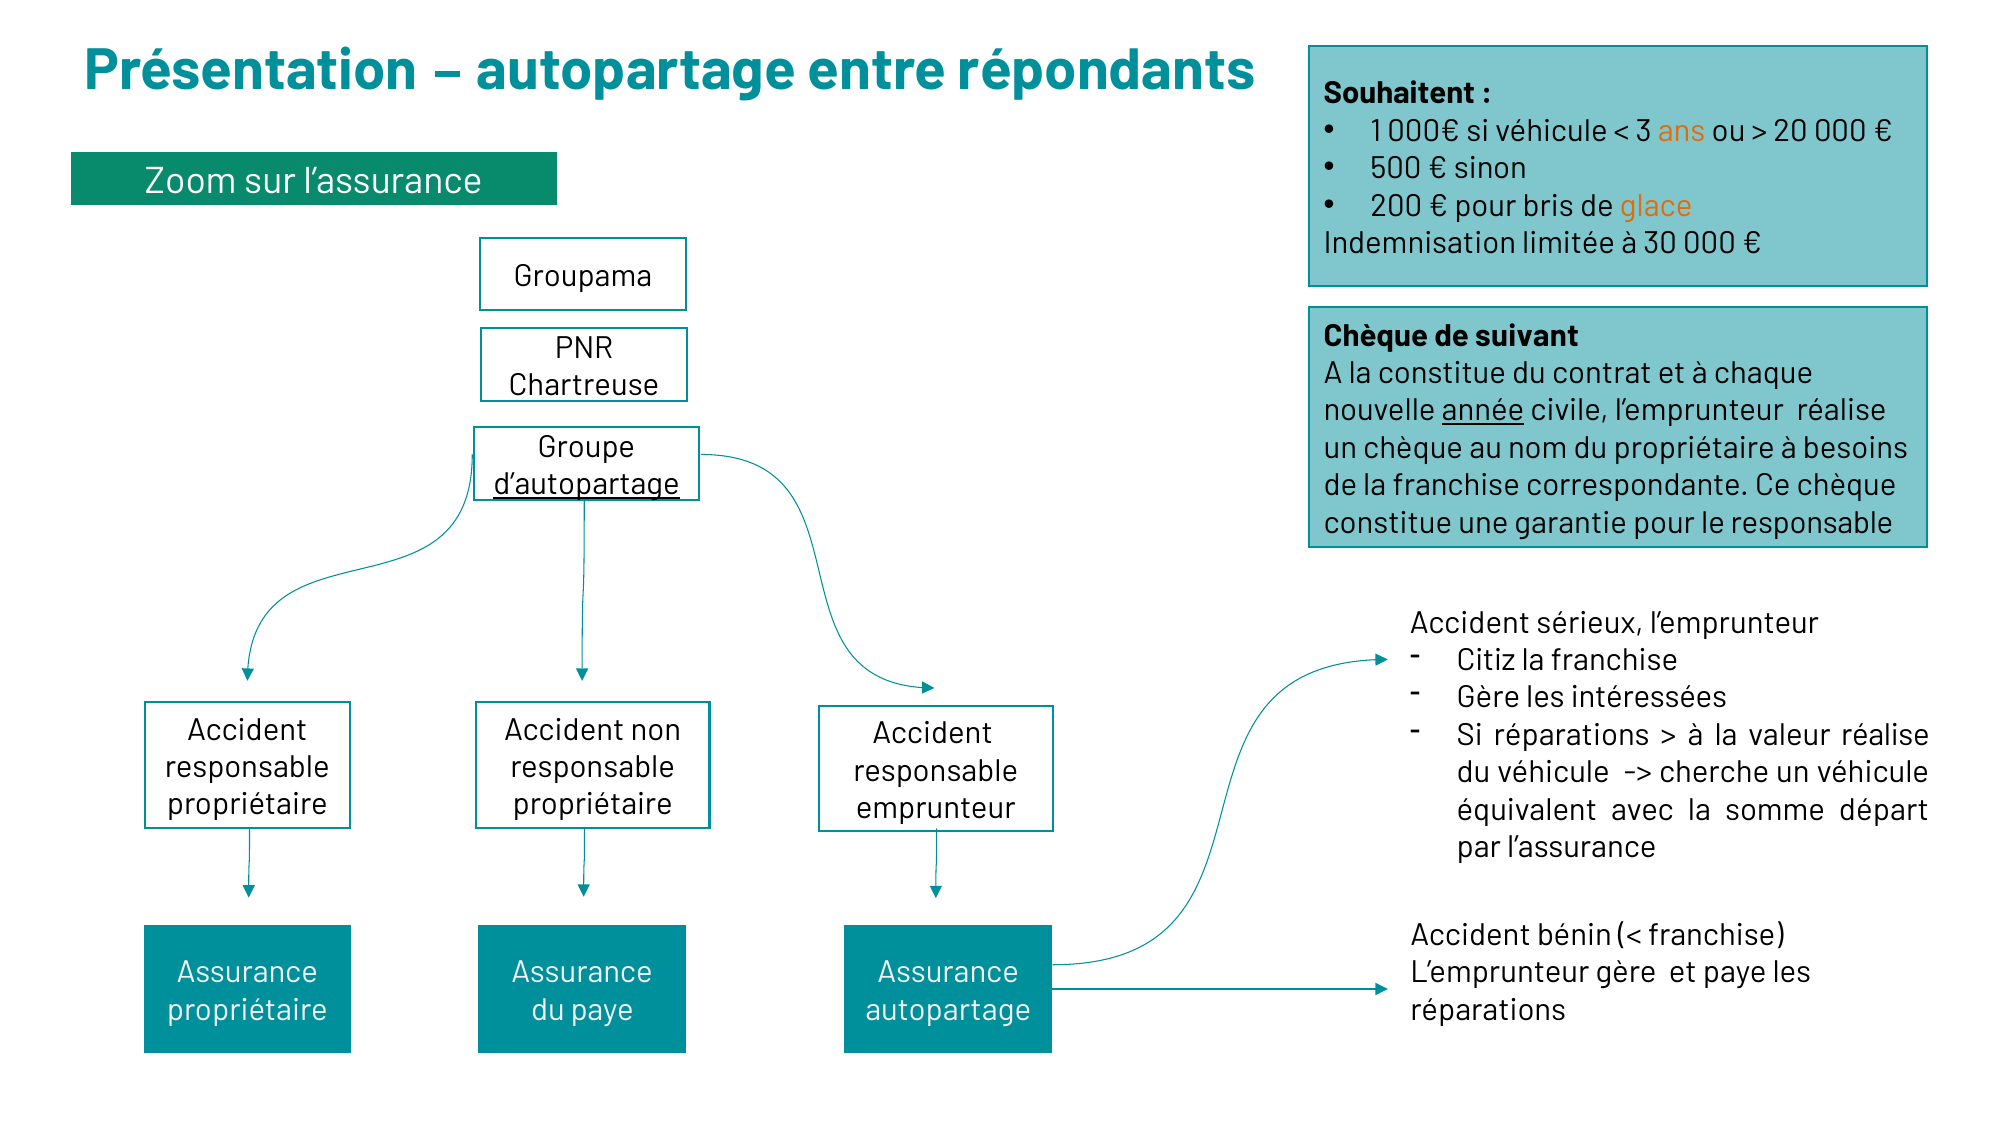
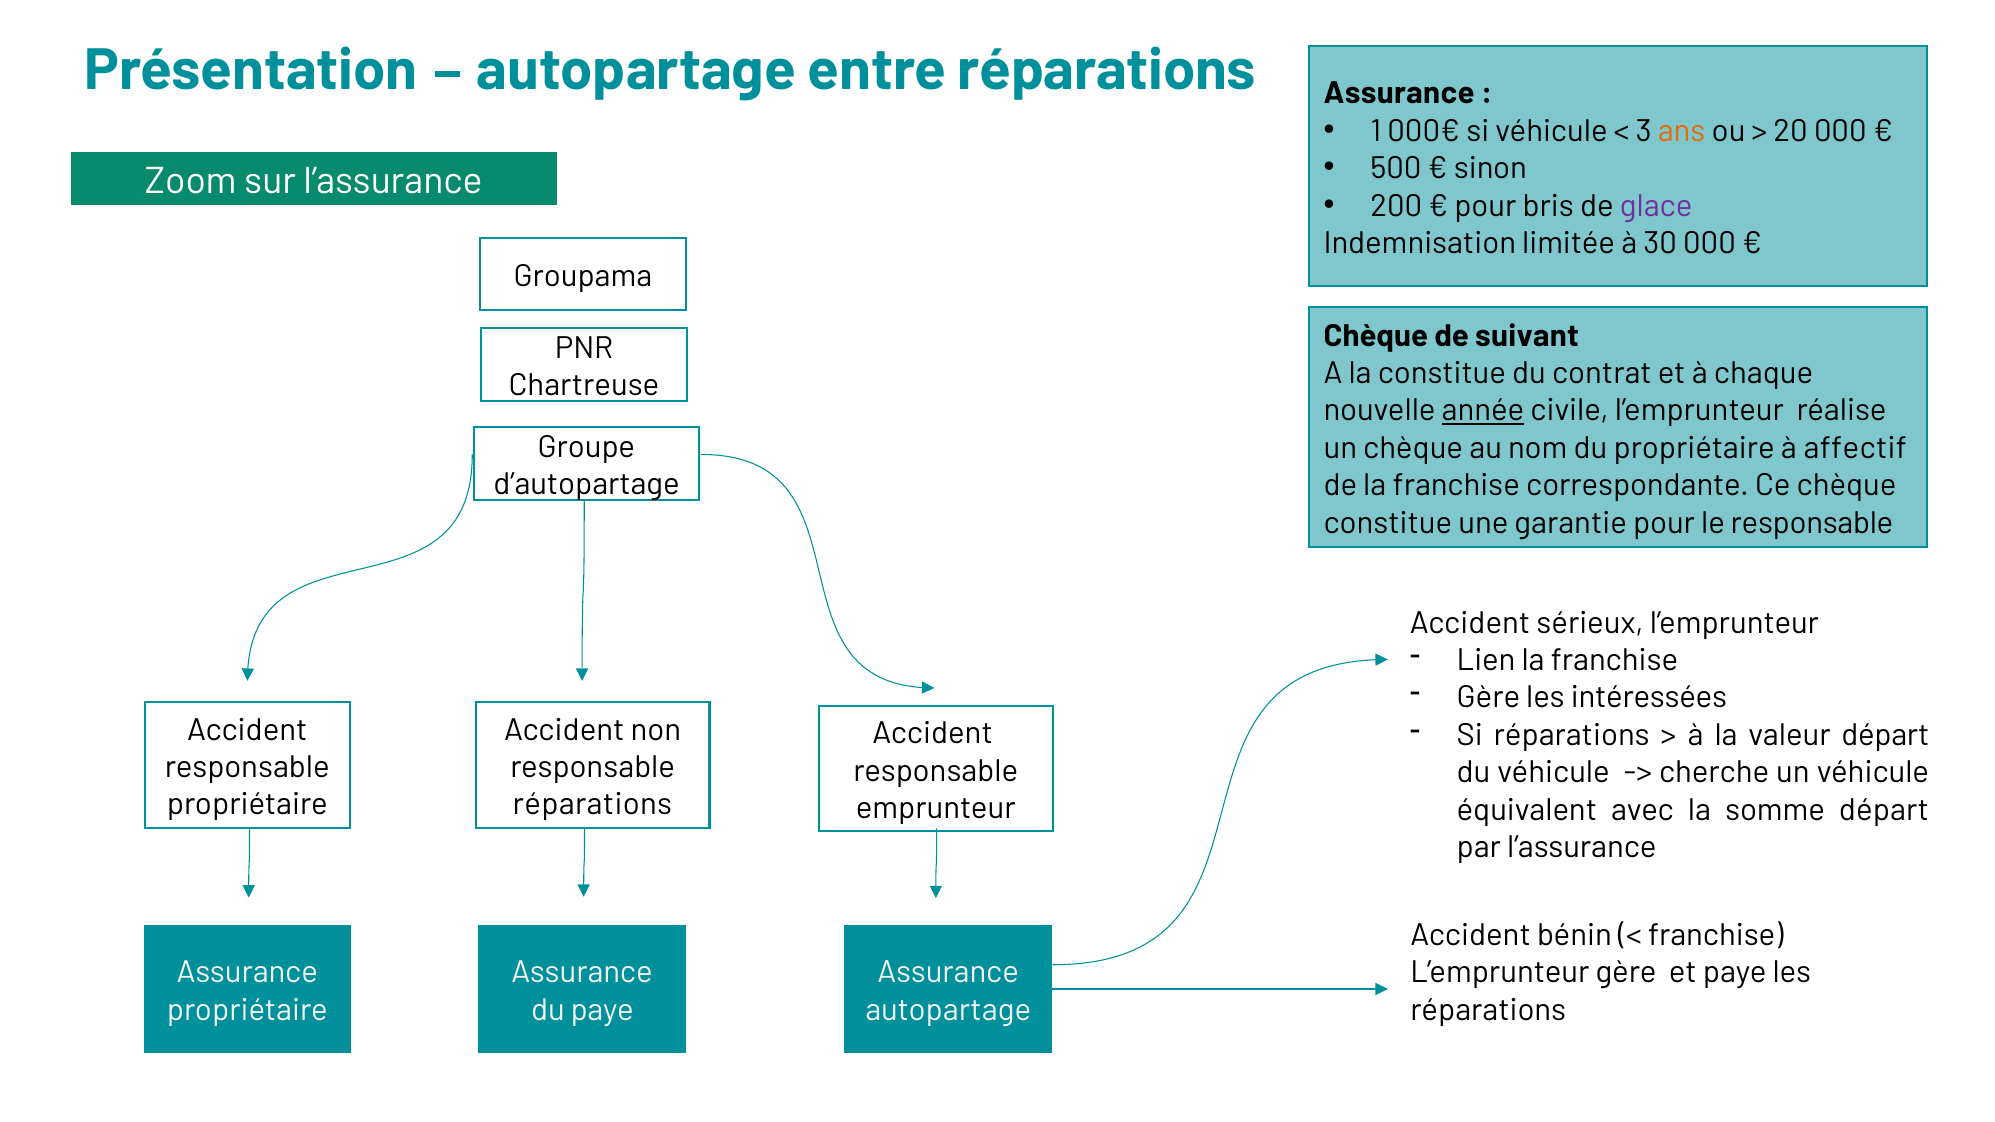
entre répondants: répondants -> réparations
Souhaitent at (1399, 94): Souhaitent -> Assurance
glace colour: orange -> purple
besoins: besoins -> affectif
d’autopartage underline: present -> none
Citiz: Citiz -> Lien
valeur réalise: réalise -> départ
propriétaire at (593, 805): propriétaire -> réparations
